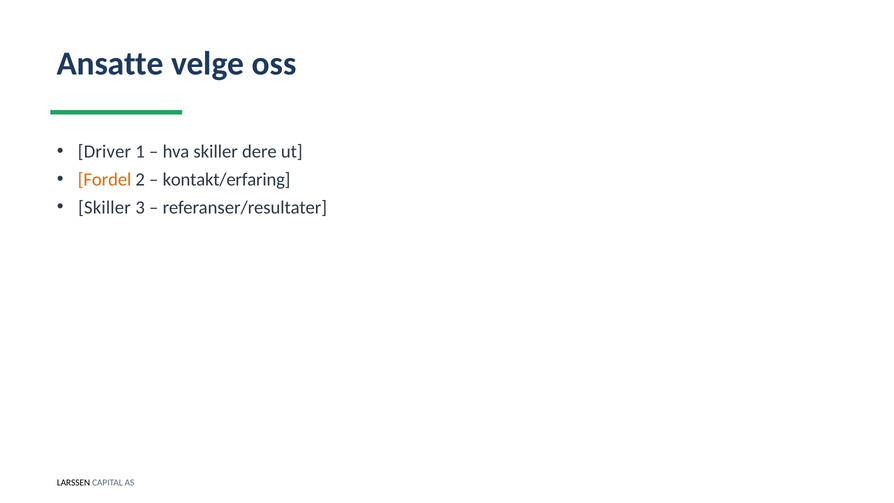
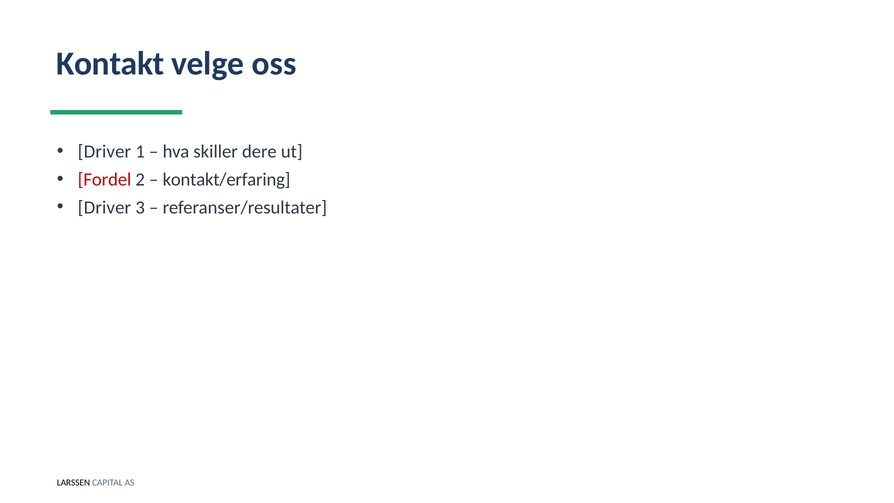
Ansatte: Ansatte -> Kontakt
Fordel colour: orange -> red
Skiller at (104, 207): Skiller -> Driver
